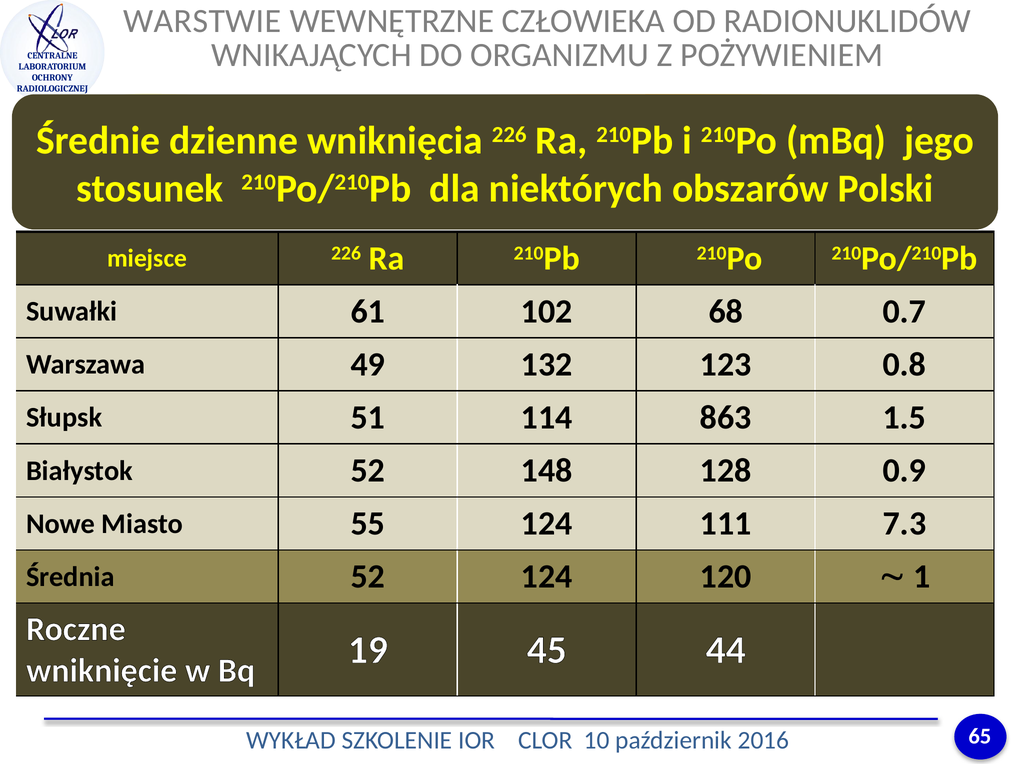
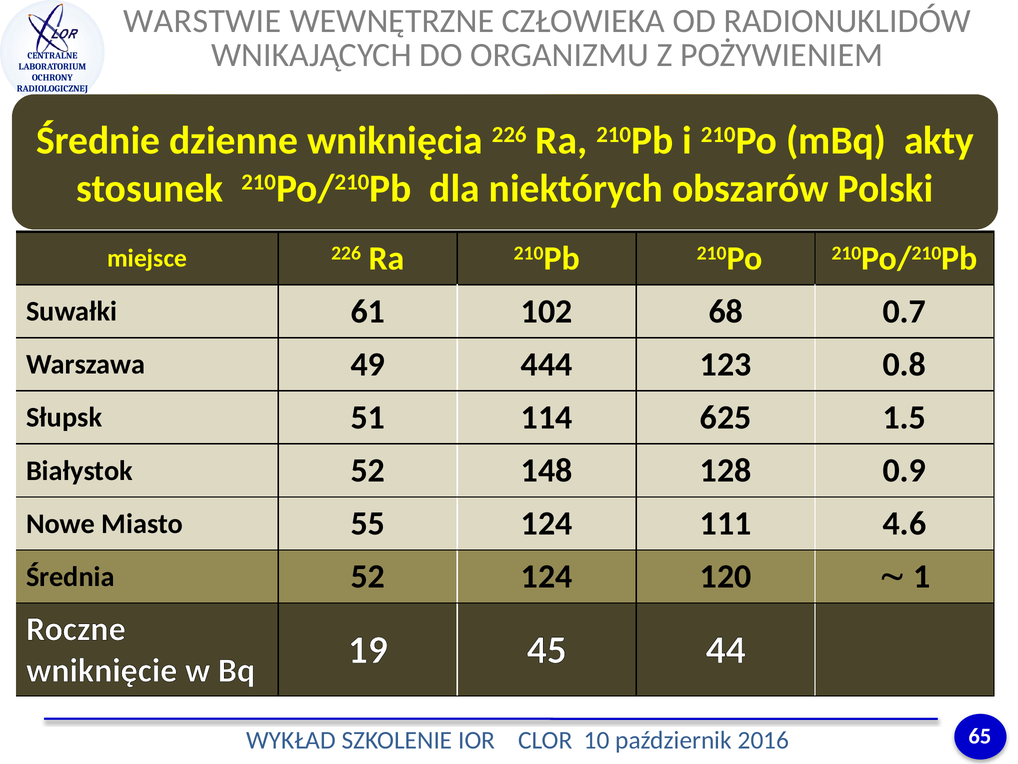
jego: jego -> akty
132: 132 -> 444
863: 863 -> 625
7.3: 7.3 -> 4.6
